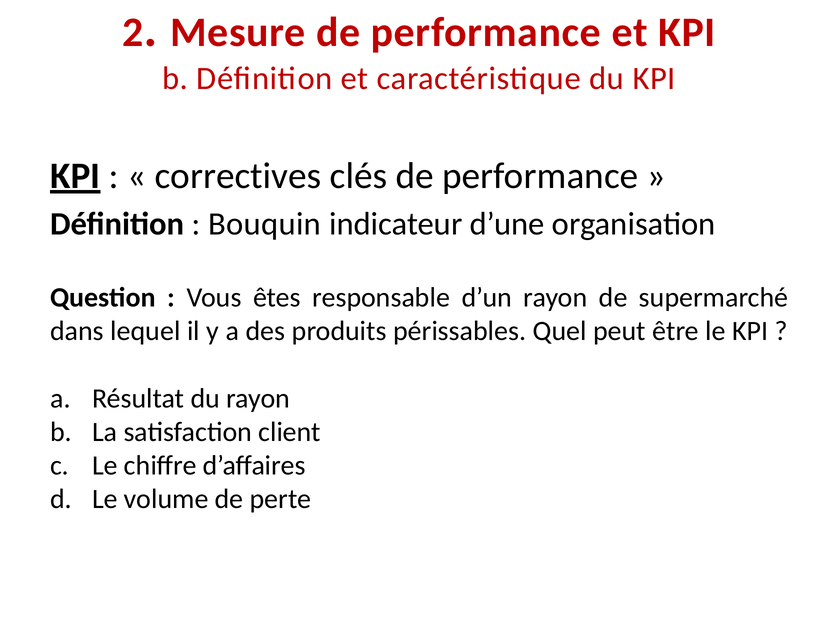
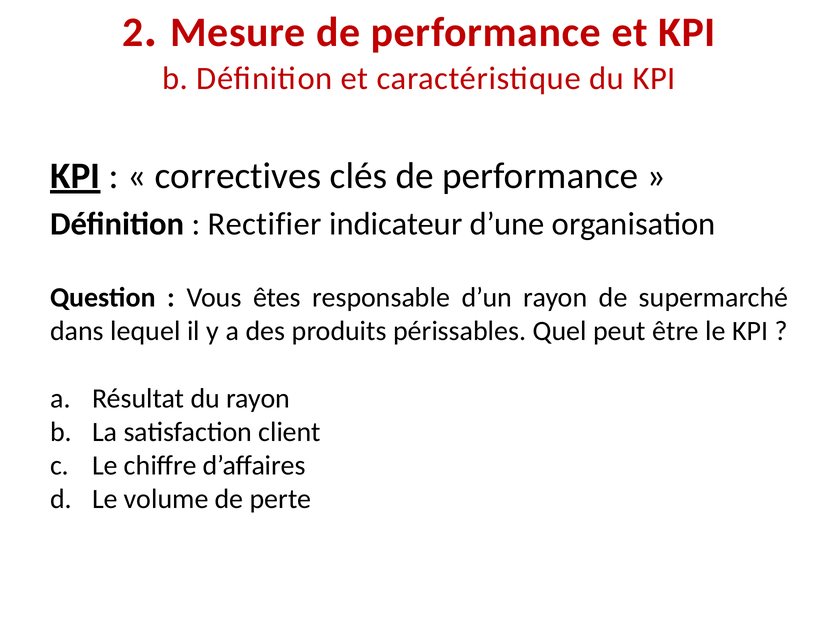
Bouquin: Bouquin -> Rectifier
